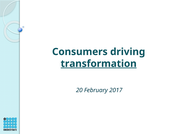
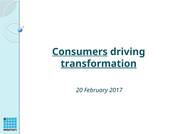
Consumers underline: none -> present
